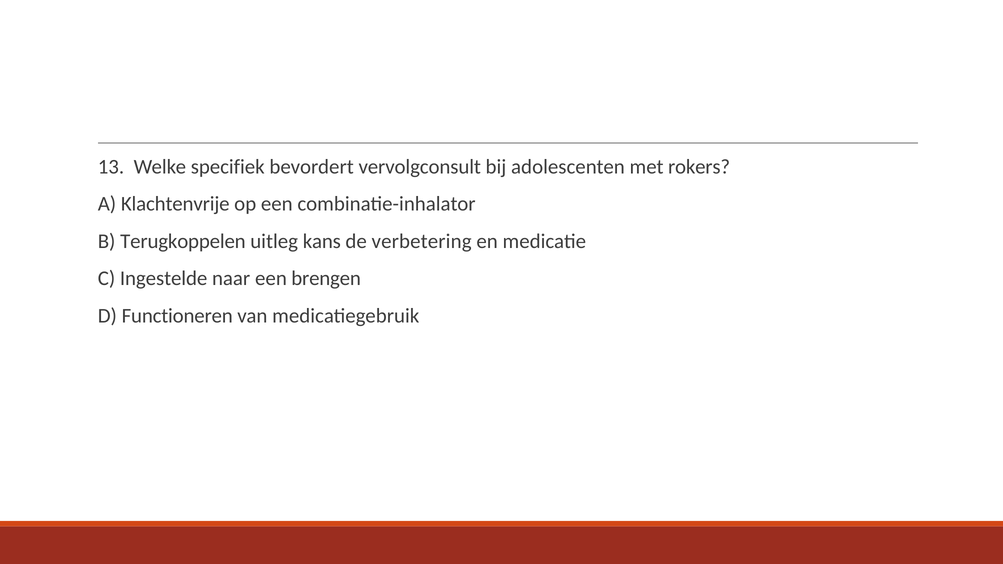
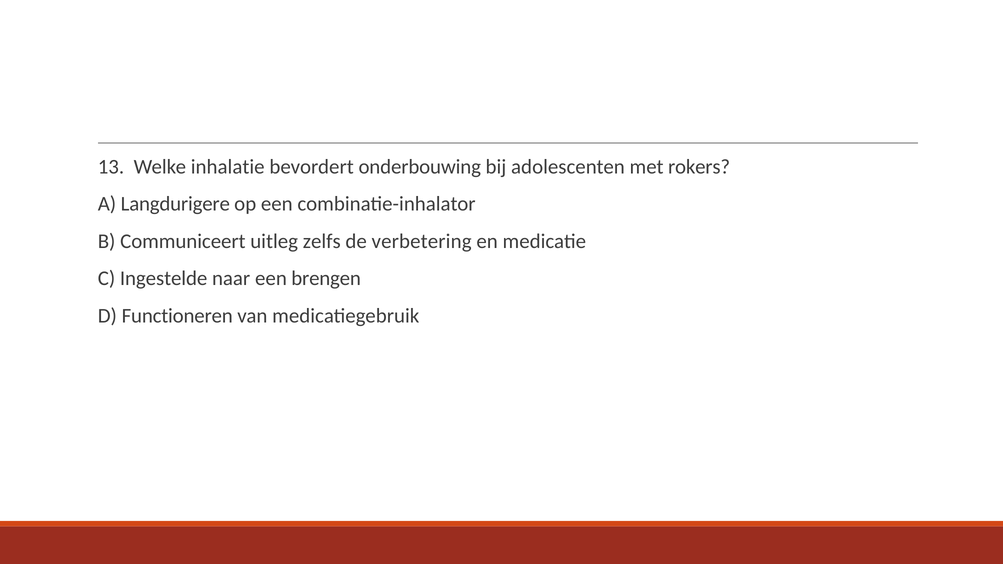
specifiek: specifiek -> inhalatie
vervolgconsult: vervolgconsult -> onderbouwing
Klachtenvrije: Klachtenvrije -> Langdurigere
Terugkoppelen: Terugkoppelen -> Communiceert
kans: kans -> zelfs
